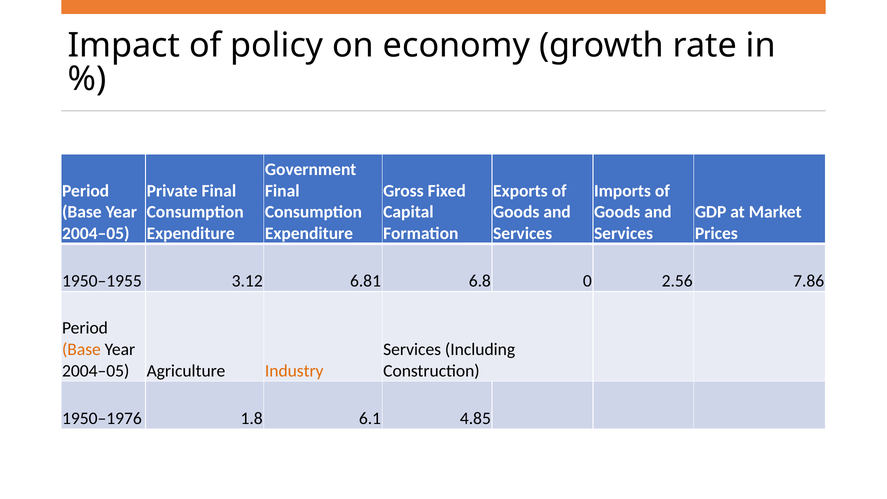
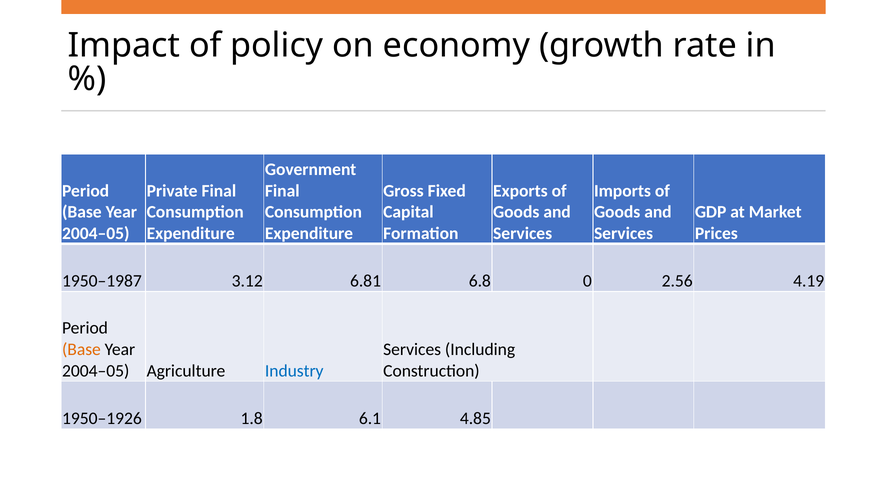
1950–1955: 1950–1955 -> 1950–1987
7.86: 7.86 -> 4.19
Industry colour: orange -> blue
1950–1976: 1950–1976 -> 1950–1926
